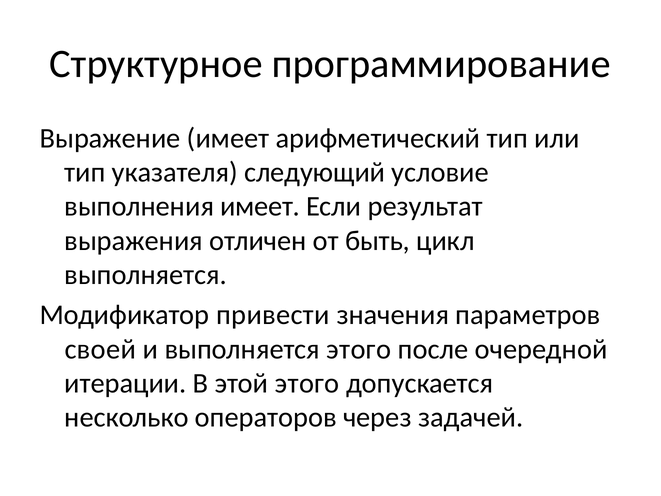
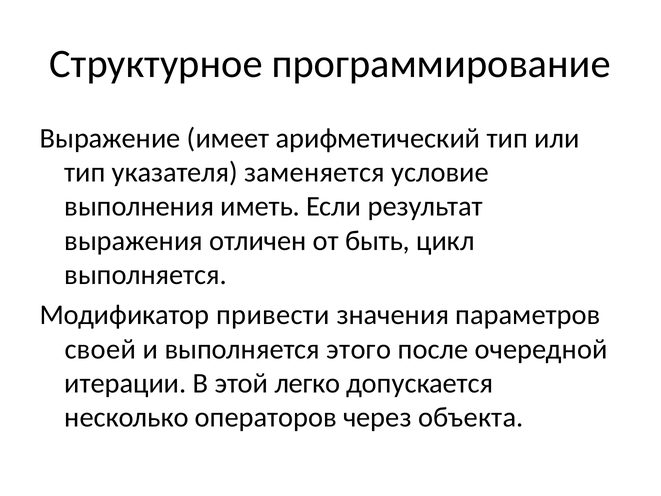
следующий: следующий -> заменяется
выполнения имеет: имеет -> иметь
этой этого: этого -> легко
задачей: задачей -> объекта
